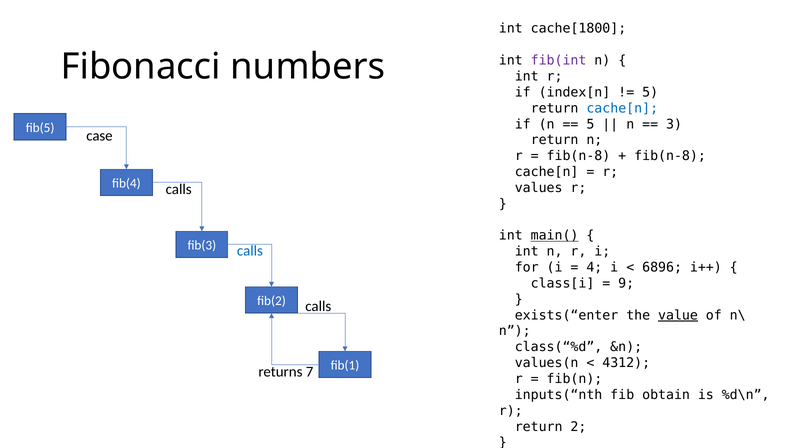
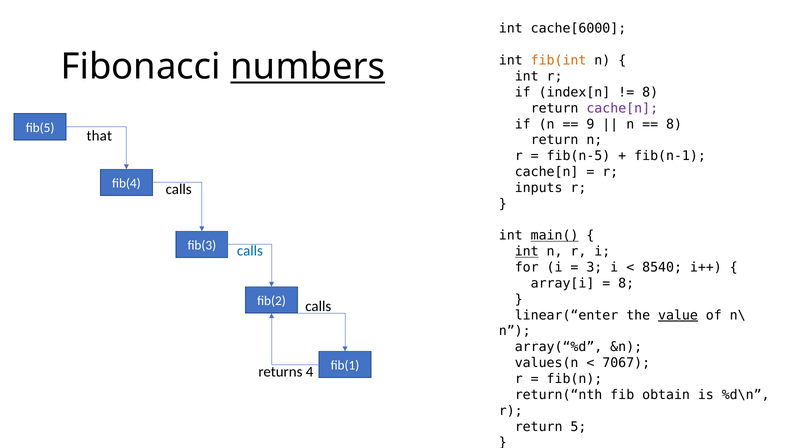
cache[1800: cache[1800 -> cache[6000
fib(int colour: purple -> orange
numbers underline: none -> present
5 at (650, 92): 5 -> 8
cache[n at (622, 108) colour: blue -> purple
5 at (590, 124): 5 -> 9
3 at (674, 124): 3 -> 8
case: case -> that
fib(n-8 at (578, 156): fib(n-8 -> fib(n-5
fib(n-8 at (670, 156): fib(n-8 -> fib(n-1
values: values -> inputs
int at (527, 251) underline: none -> present
4: 4 -> 3
6896: 6896 -> 8540
class[i: class[i -> array[i
9 at (626, 283): 9 -> 8
exists(“enter: exists(“enter -> linear(“enter
class(“%d: class(“%d -> array(“%d
4312: 4312 -> 7067
7: 7 -> 4
inputs(“nth: inputs(“nth -> return(“nth
2: 2 -> 5
